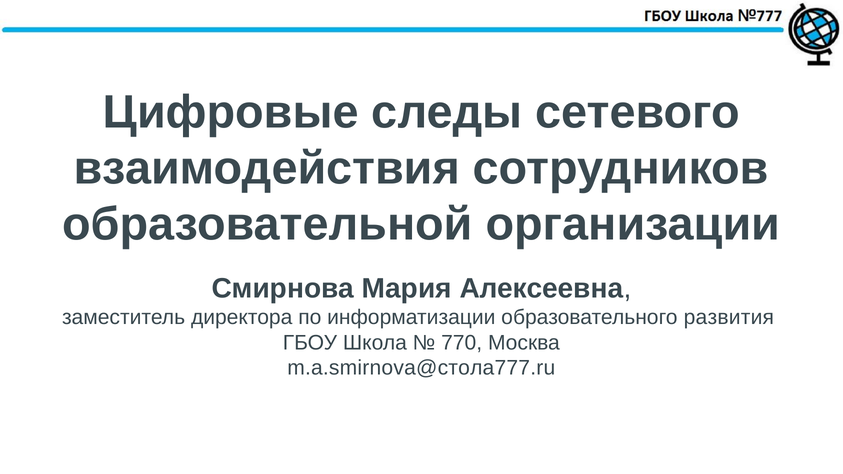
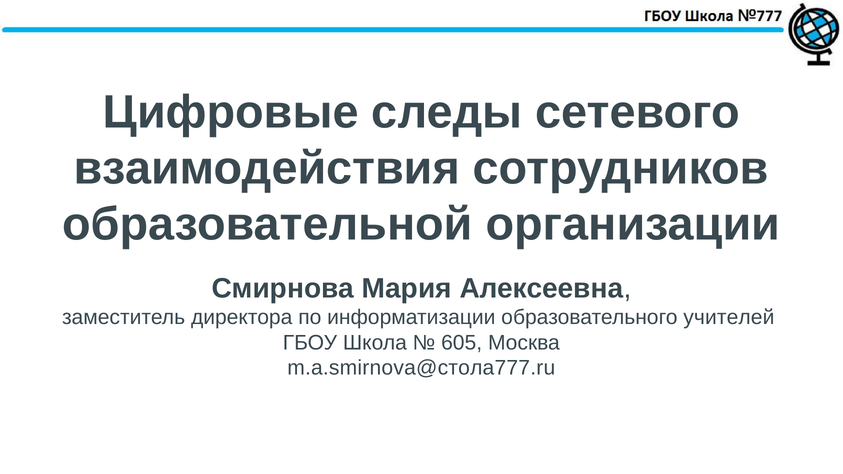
развития: развития -> учителей
770: 770 -> 605
